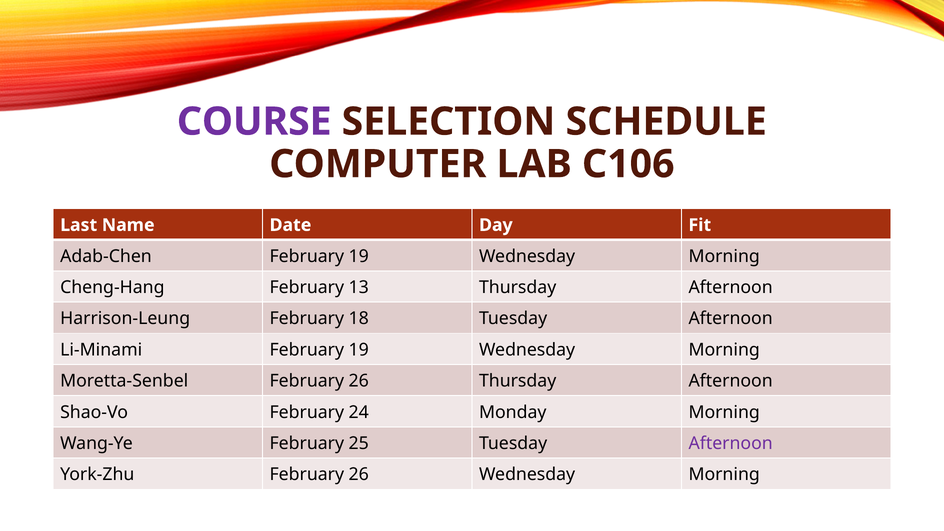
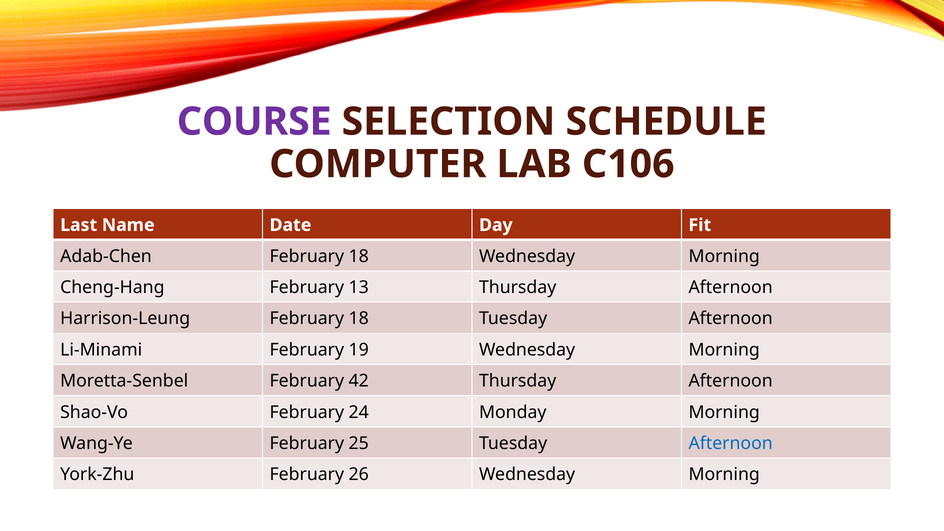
Adab-Chen February 19: 19 -> 18
Moretta-Senbel February 26: 26 -> 42
Afternoon at (731, 443) colour: purple -> blue
